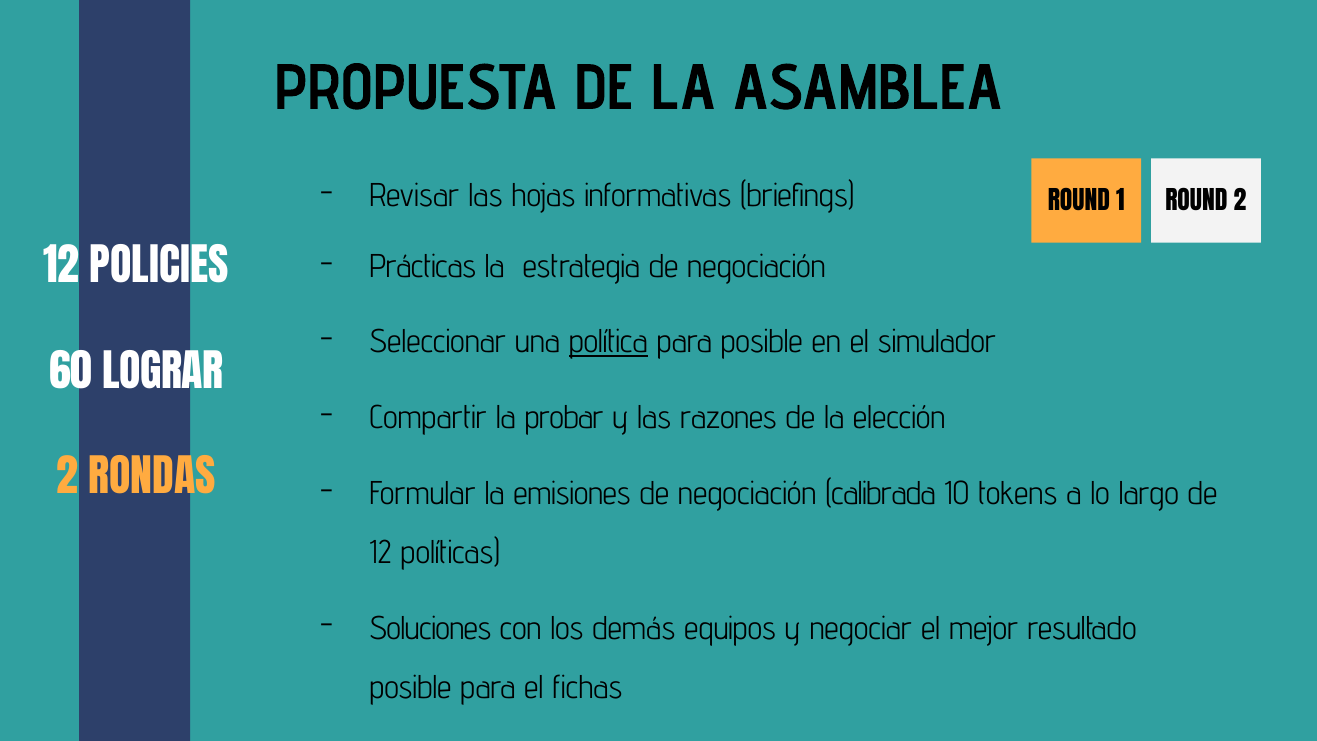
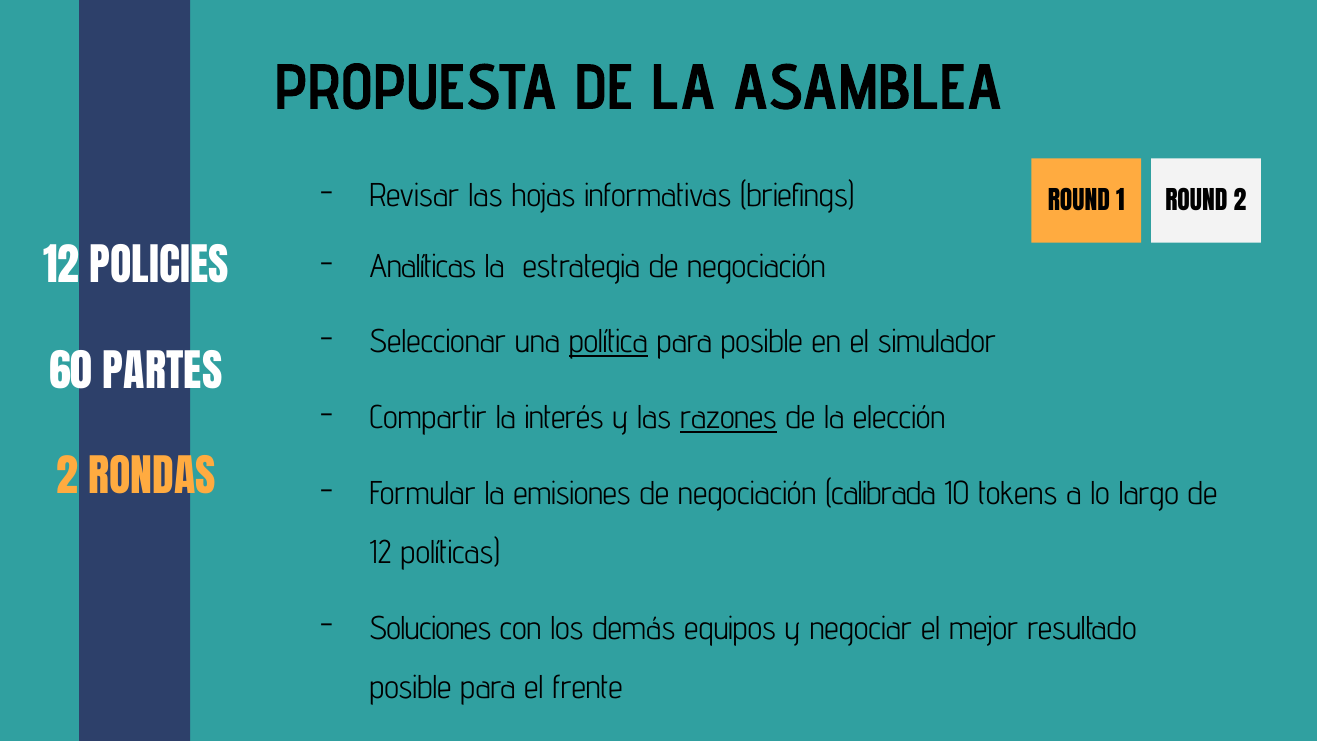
Prácticas: Prácticas -> Analíticas
LOGRAR: LOGRAR -> PARTES
probar: probar -> interés
razones underline: none -> present
fichas: fichas -> frente
